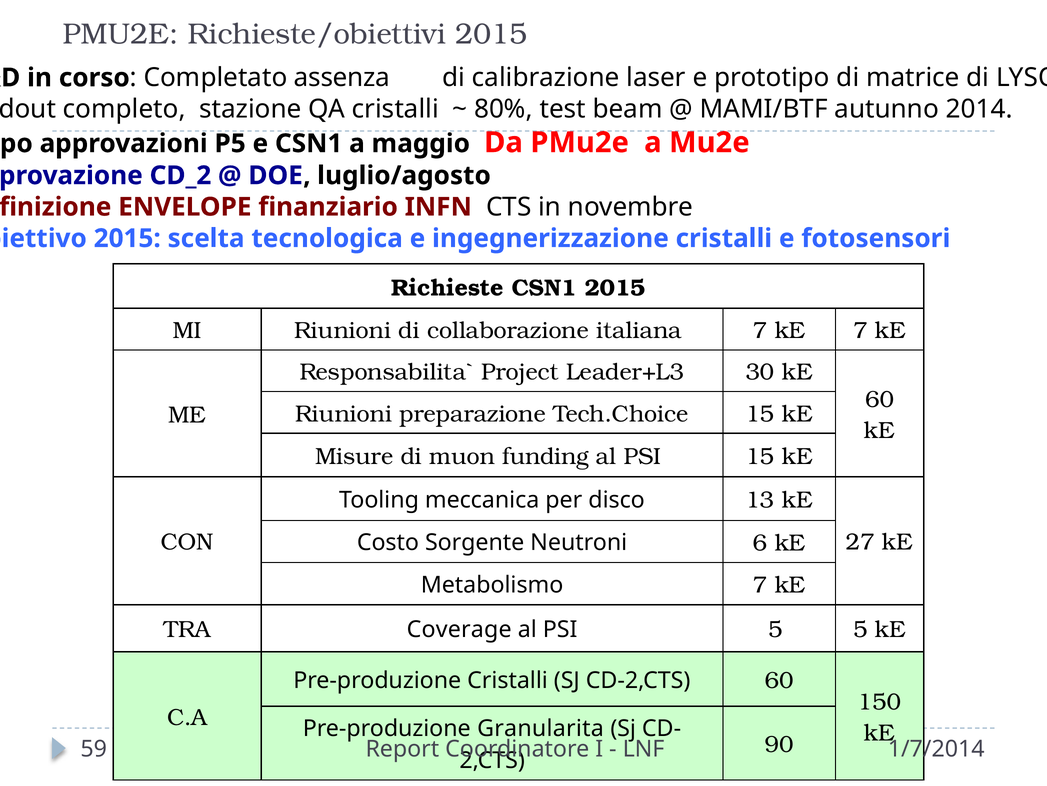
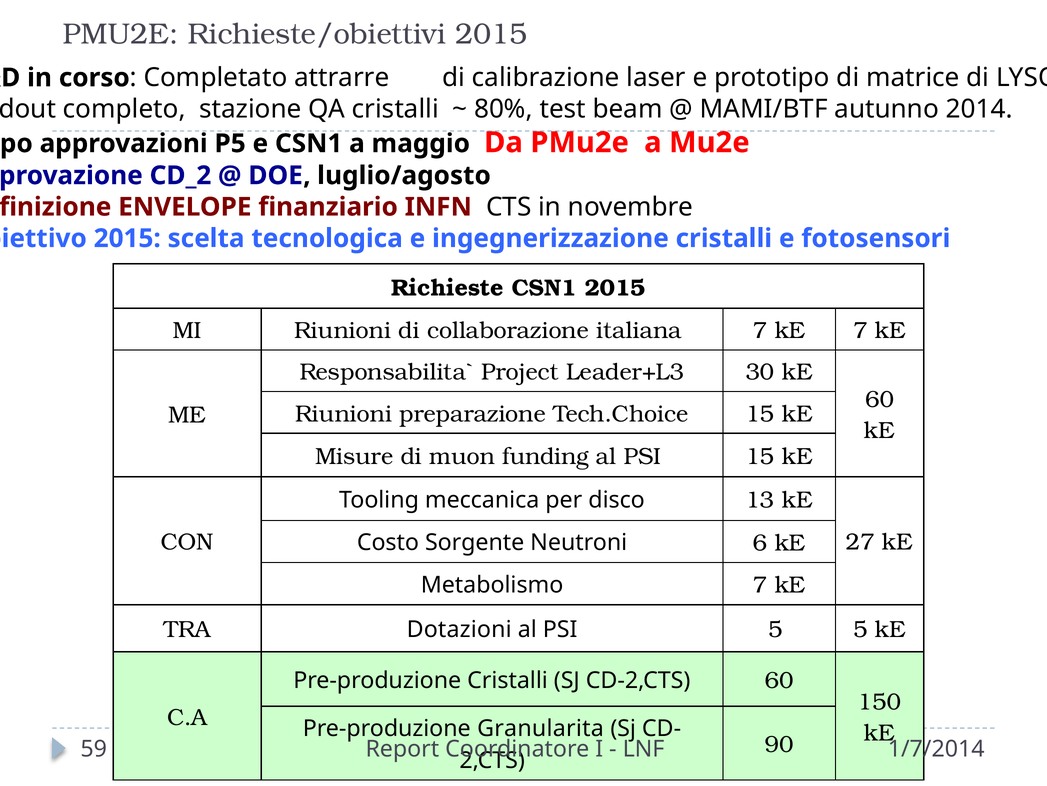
assenza: assenza -> attrarre
Coverage: Coverage -> Dotazioni
